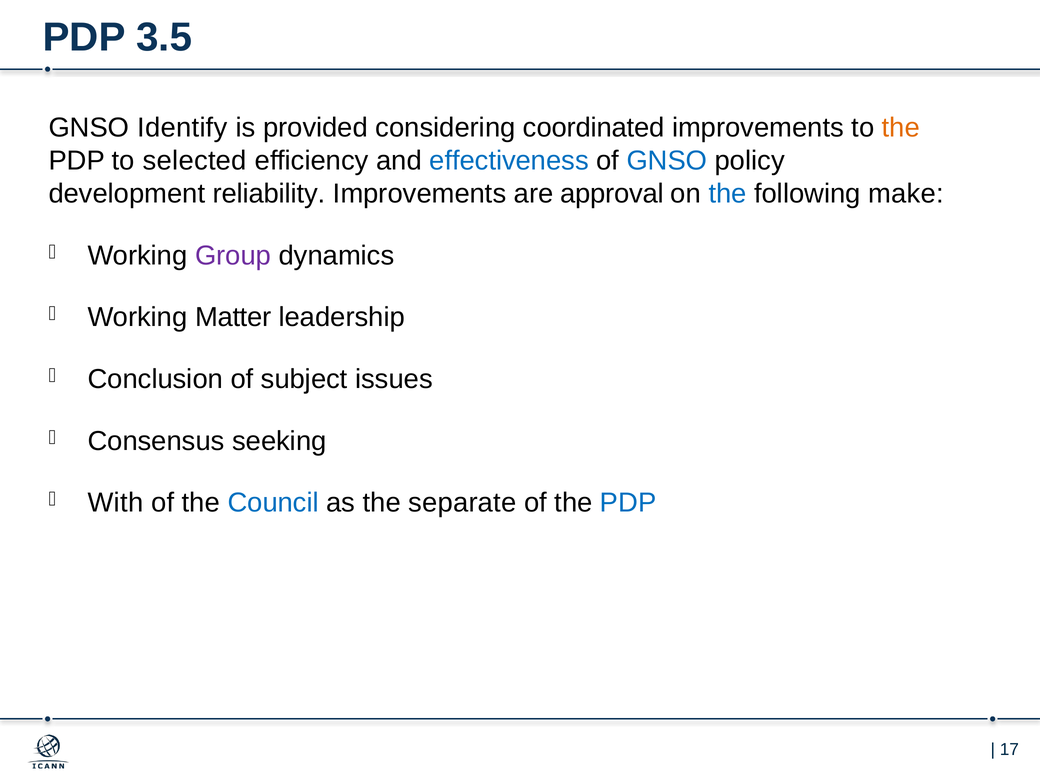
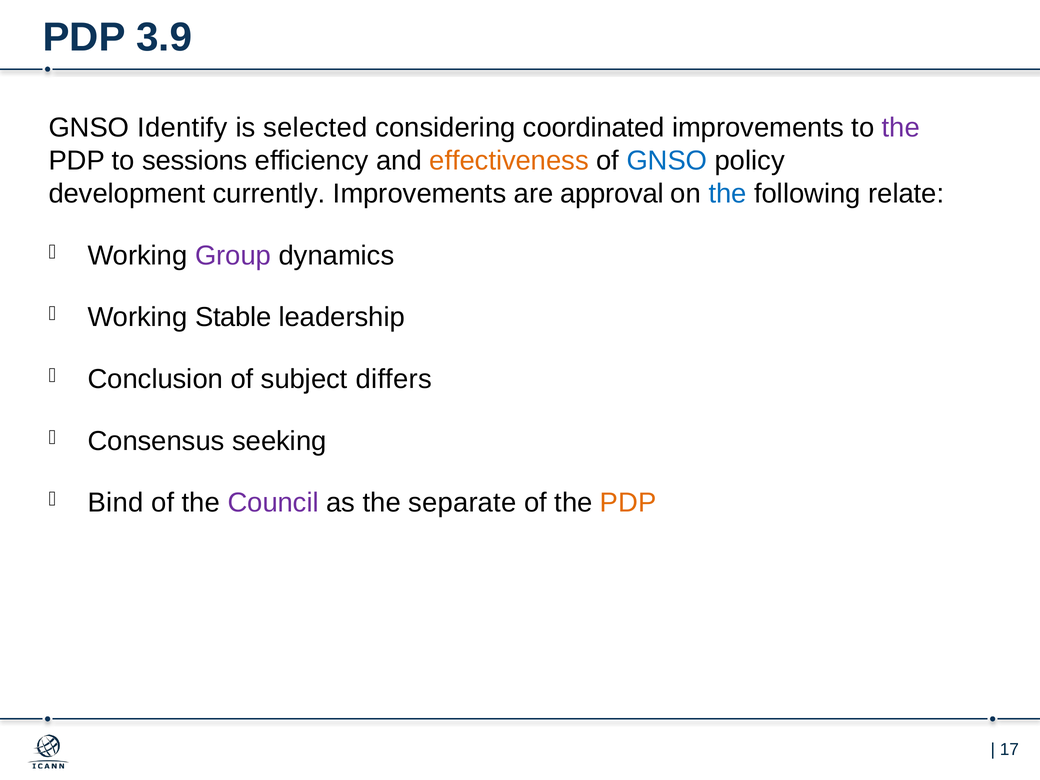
3.5: 3.5 -> 3.9
provided: provided -> selected
the at (901, 128) colour: orange -> purple
selected: selected -> sessions
effectiveness colour: blue -> orange
reliability: reliability -> currently
make: make -> relate
Matter: Matter -> Stable
issues: issues -> differs
With: With -> Bind
Council colour: blue -> purple
PDP at (628, 503) colour: blue -> orange
